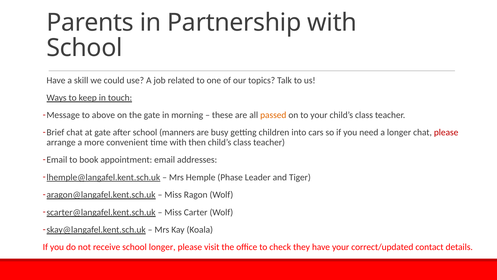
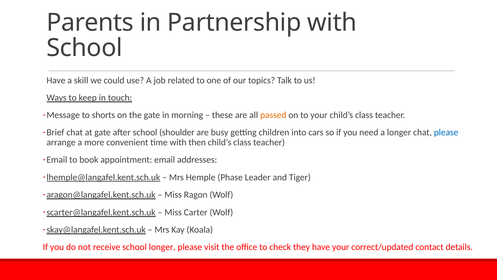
above: above -> shorts
manners: manners -> shoulder
please at (446, 132) colour: red -> blue
